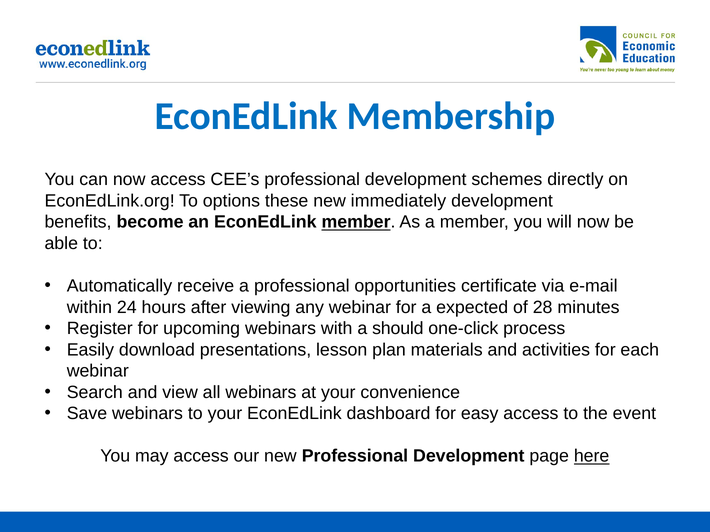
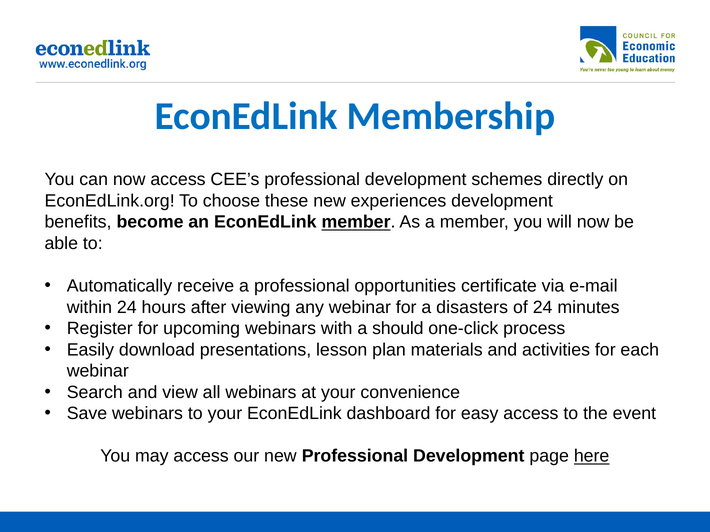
options: options -> choose
immediately: immediately -> experiences
expected: expected -> disasters
of 28: 28 -> 24
